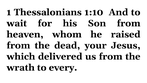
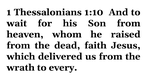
your: your -> faith
